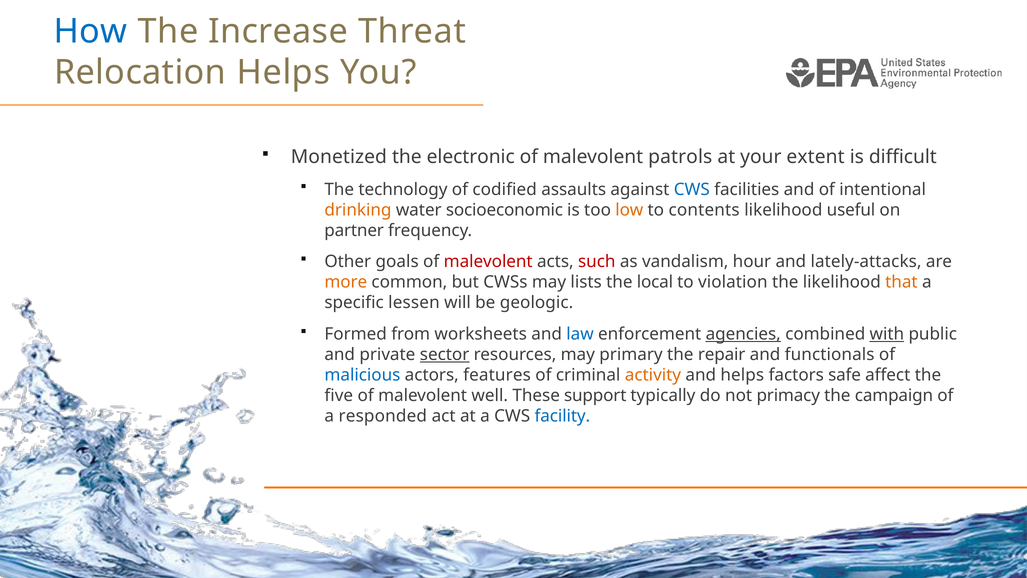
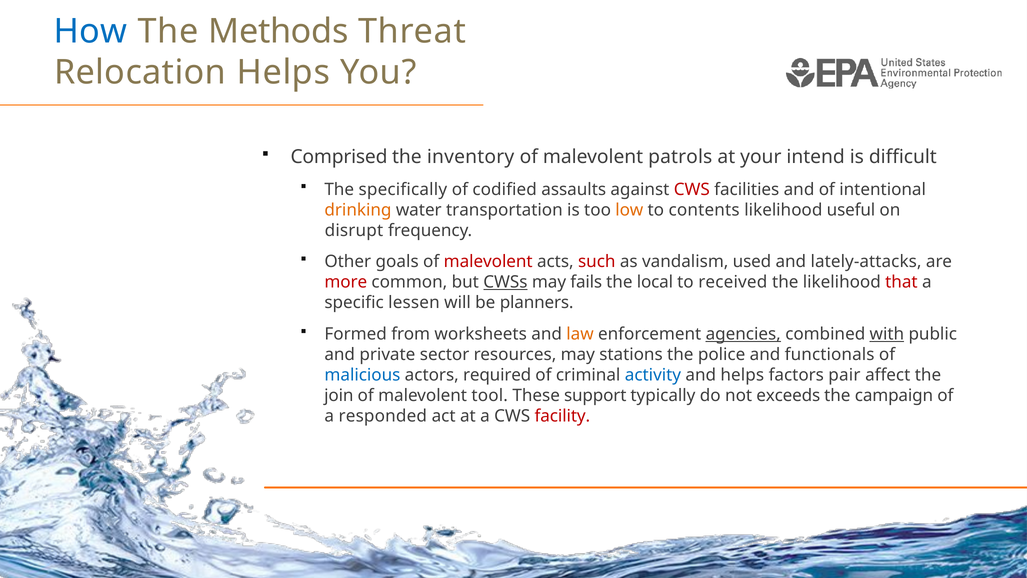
Increase: Increase -> Methods
Monetized: Monetized -> Comprised
electronic: electronic -> inventory
extent: extent -> intend
technology: technology -> specifically
CWS at (692, 189) colour: blue -> red
socioeconomic: socioeconomic -> transportation
partner: partner -> disrupt
hour: hour -> used
more colour: orange -> red
CWSs underline: none -> present
lists: lists -> fails
violation: violation -> received
that colour: orange -> red
geologic: geologic -> planners
law colour: blue -> orange
sector underline: present -> none
primary: primary -> stations
repair: repair -> police
features: features -> required
activity colour: orange -> blue
safe: safe -> pair
five: five -> join
well: well -> tool
primacy: primacy -> exceeds
facility colour: blue -> red
